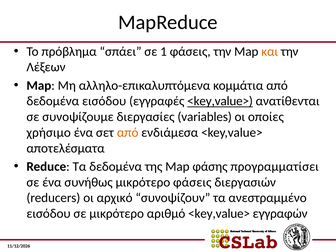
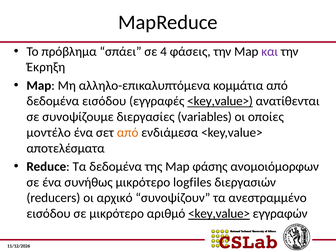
1: 1 -> 4
και colour: orange -> purple
Λέξεων: Λέξεων -> Έκρηξη
χρήσιμο: χρήσιμο -> μοντέλο
προγραμματίσει: προγραμματίσει -> ανομοιόμορφων
μικρότερο φάσεις: φάσεις -> logfiles
<key,value> at (219, 214) underline: none -> present
